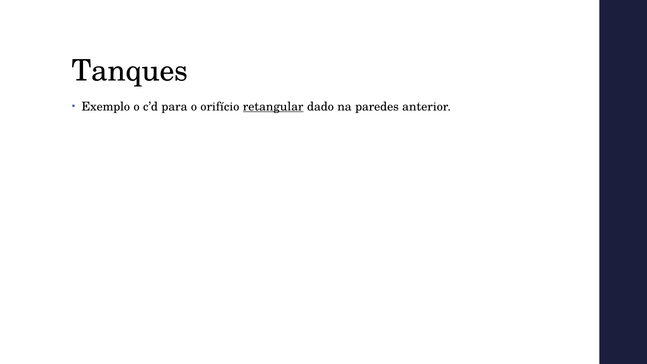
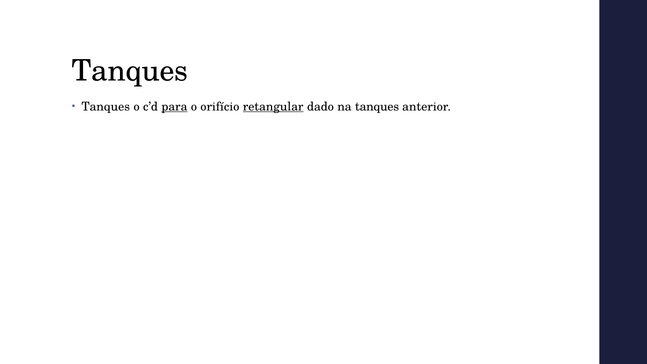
Exemplo at (106, 107): Exemplo -> Tanques
para underline: none -> present
na paredes: paredes -> tanques
